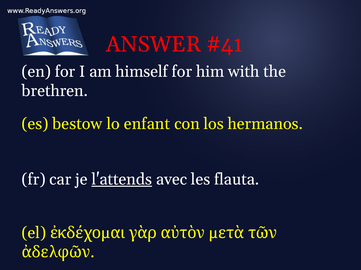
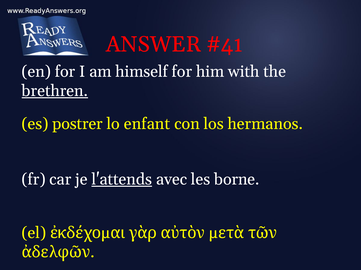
brethren underline: none -> present
bestow: bestow -> postrer
flauta: flauta -> borne
